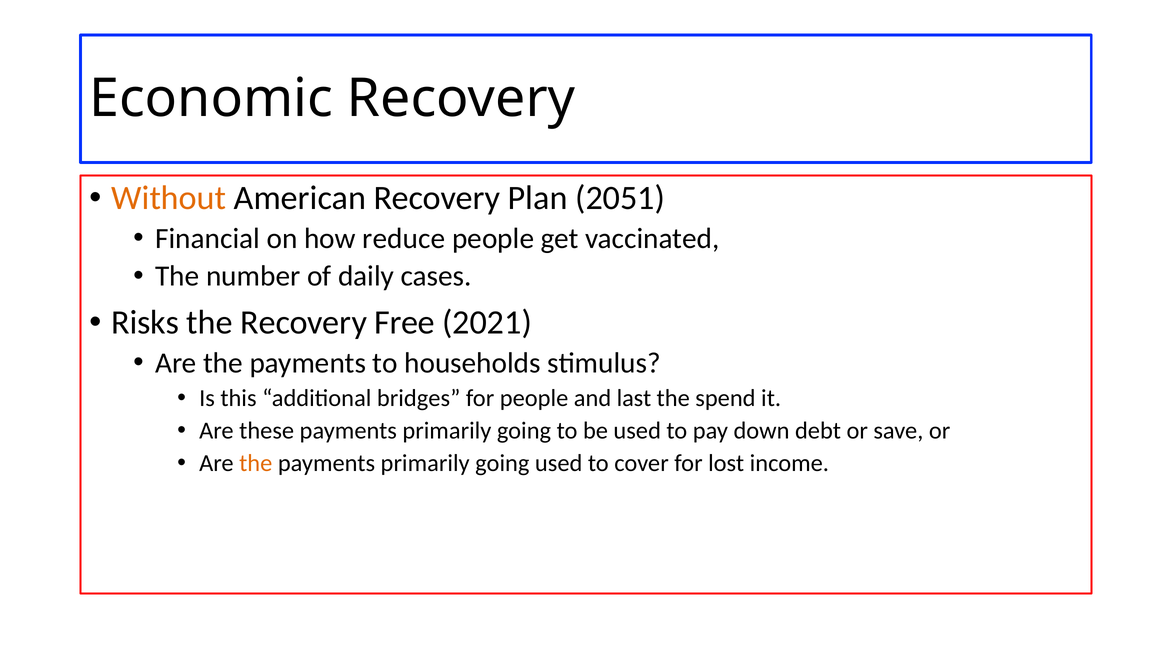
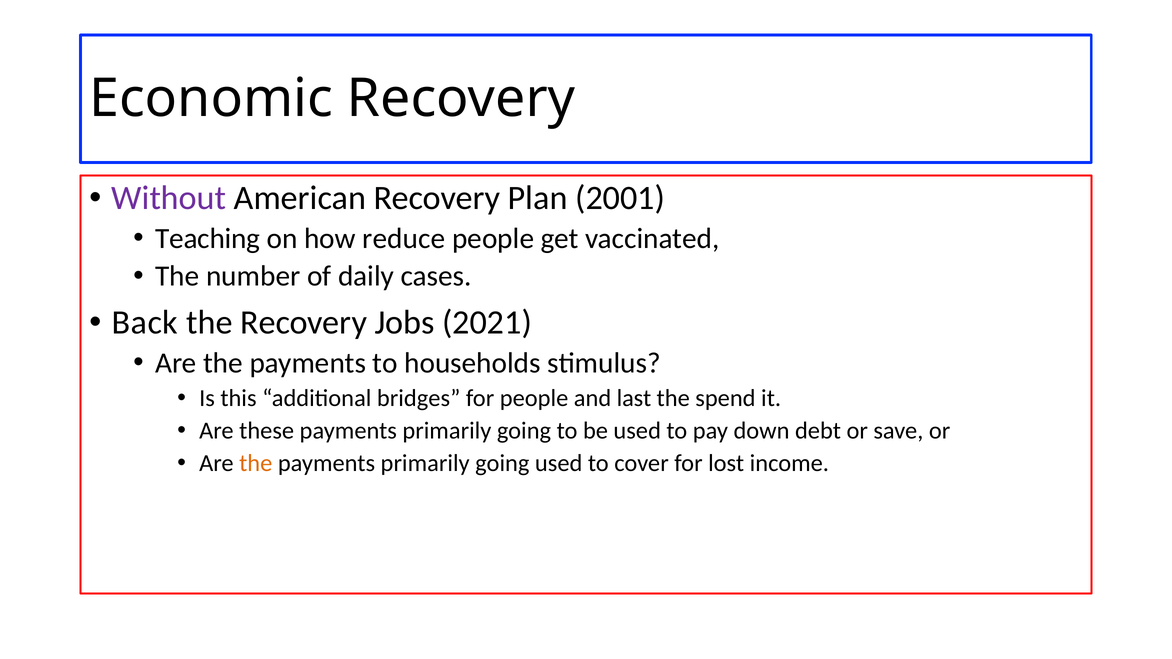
Without colour: orange -> purple
2051: 2051 -> 2001
Financial: Financial -> Teaching
Risks: Risks -> Back
Free: Free -> Jobs
